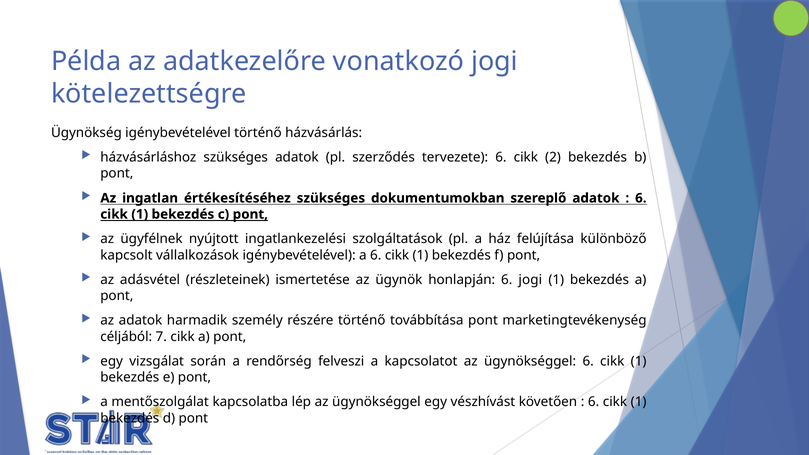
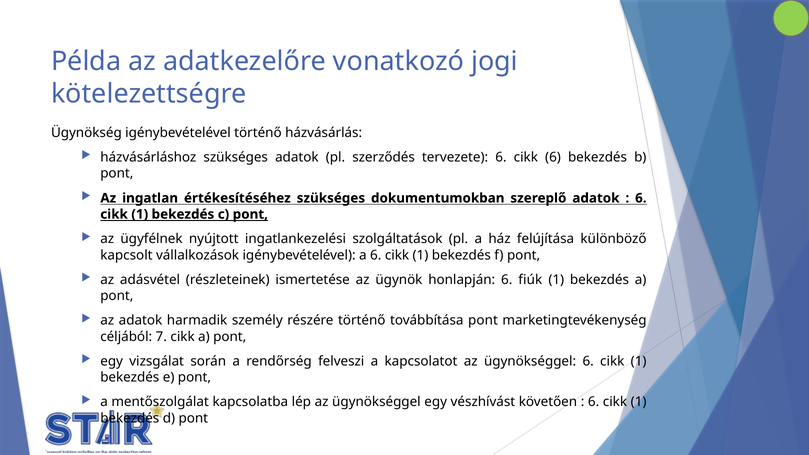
cikk 2: 2 -> 6
6 jogi: jogi -> fiúk
